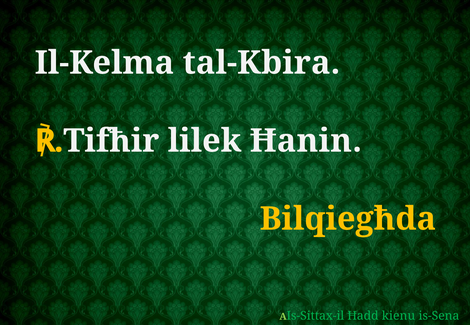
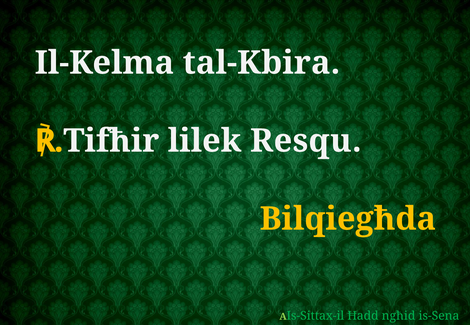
Ħanin: Ħanin -> Resqu
kienu: kienu -> ngħid
